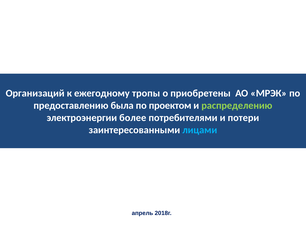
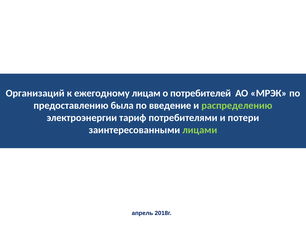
тропы: тропы -> лицам
приобретены: приобретены -> потребителей
проектом: проектом -> введение
более: более -> тариф
лицами colour: light blue -> light green
